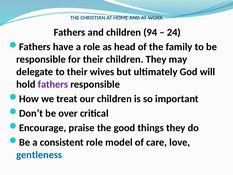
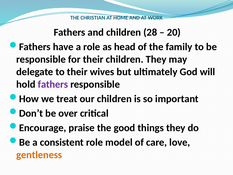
94: 94 -> 28
24: 24 -> 20
gentleness colour: blue -> orange
